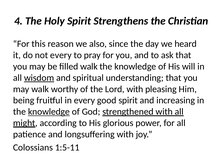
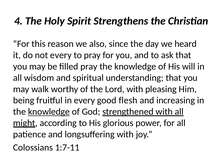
filled walk: walk -> pray
wisdom underline: present -> none
good spirit: spirit -> flesh
1:5-11: 1:5-11 -> 1:7-11
